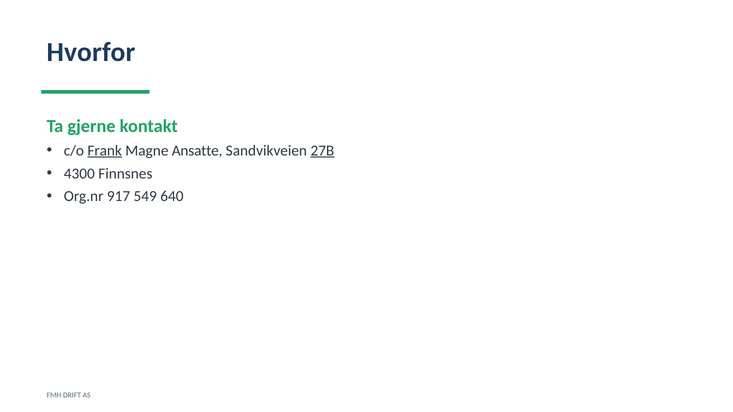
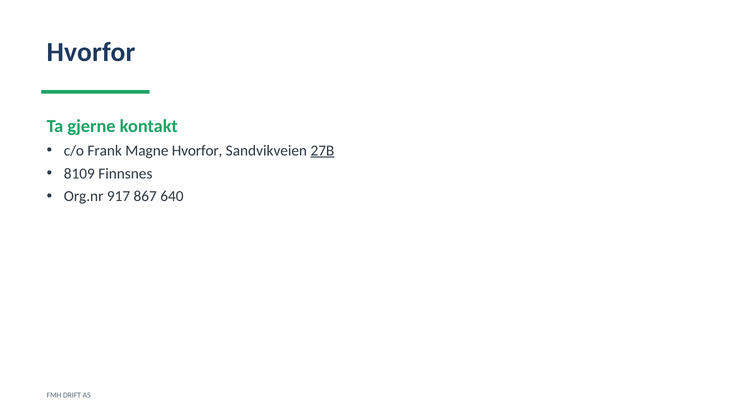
Frank underline: present -> none
Magne Ansatte: Ansatte -> Hvorfor
4300: 4300 -> 8109
549: 549 -> 867
